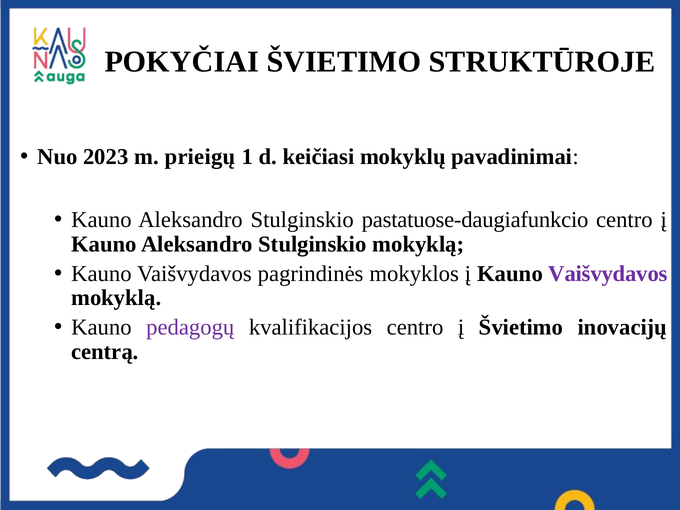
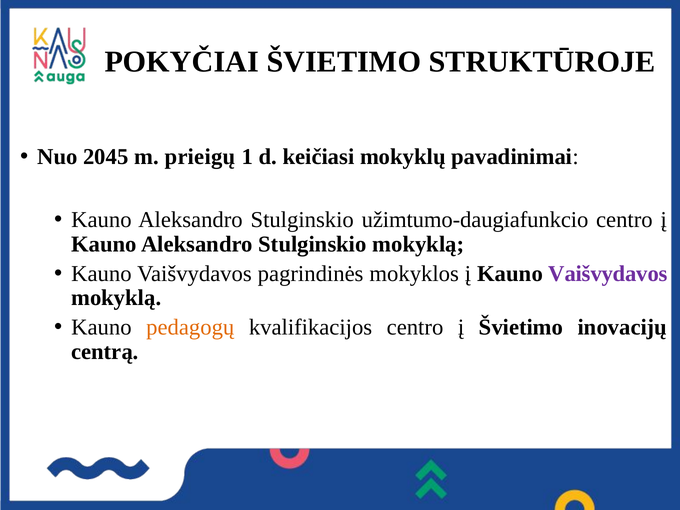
2023: 2023 -> 2045
pastatuose-daugiafunkcio: pastatuose-daugiafunkcio -> užimtumo-daugiafunkcio
pedagogų colour: purple -> orange
